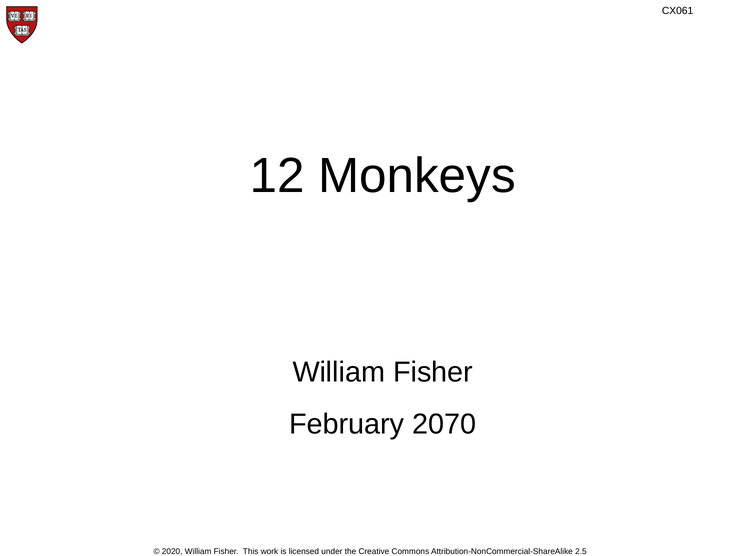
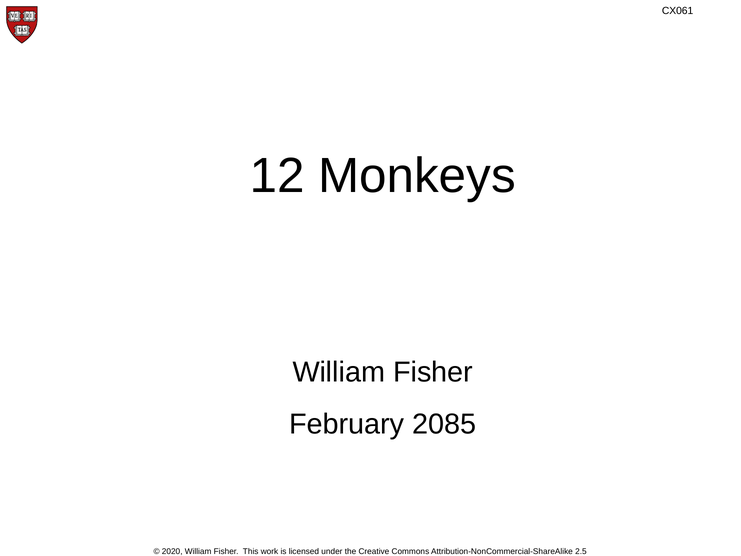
2070: 2070 -> 2085
